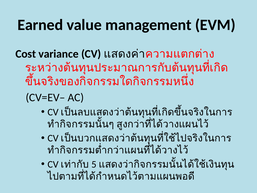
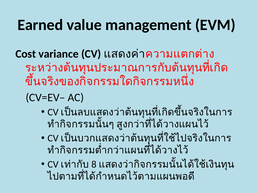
5: 5 -> 8
